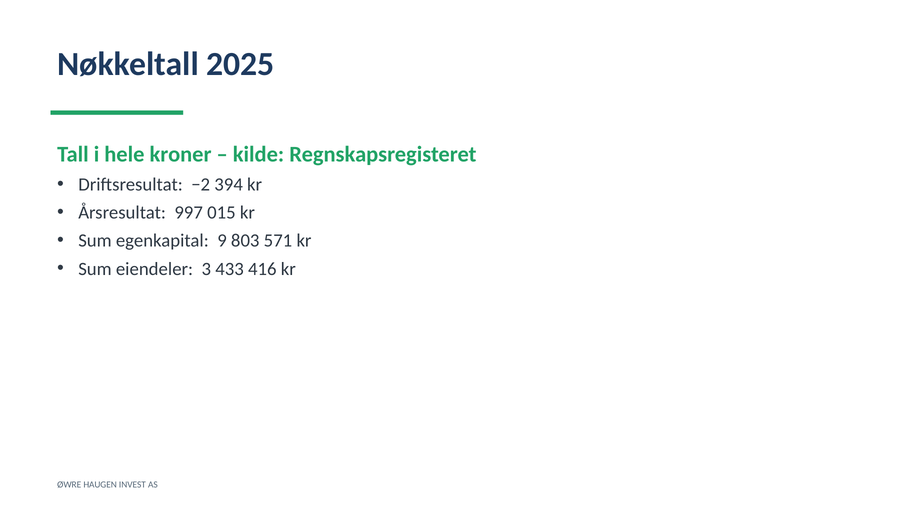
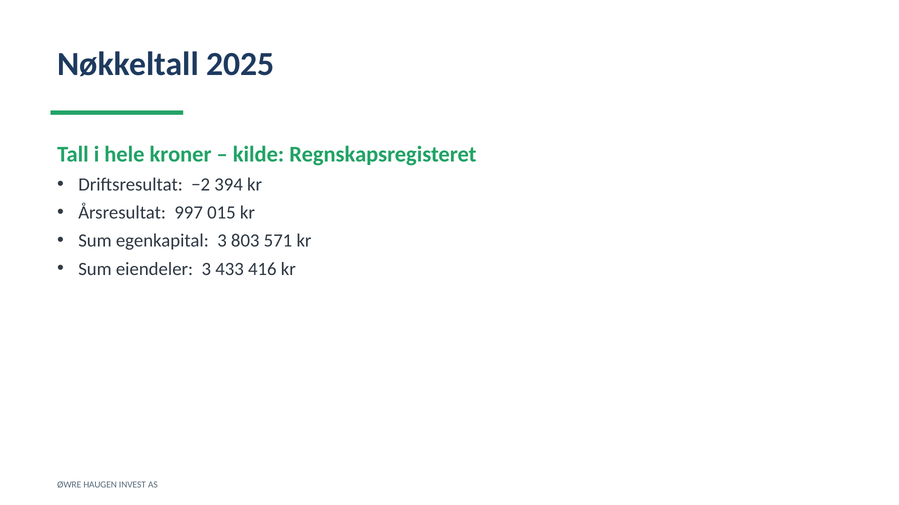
egenkapital 9: 9 -> 3
